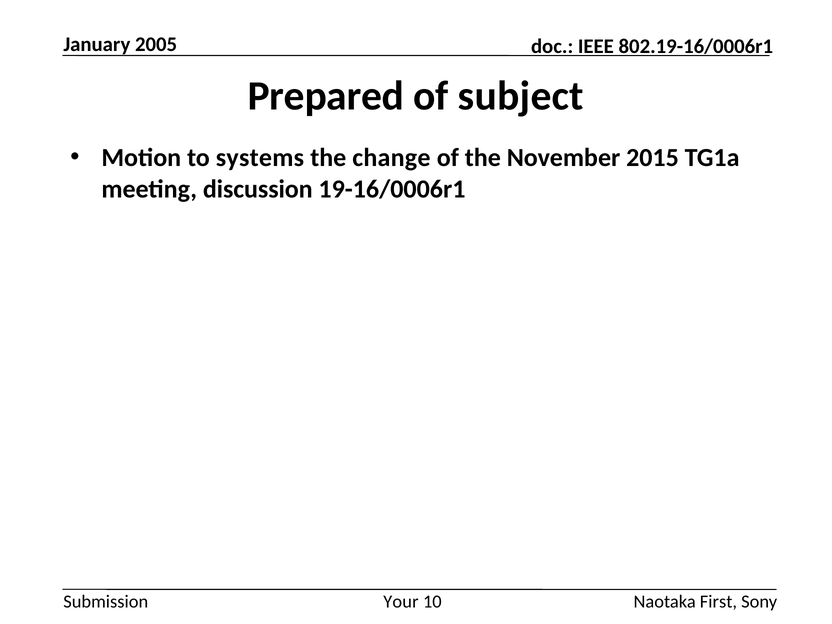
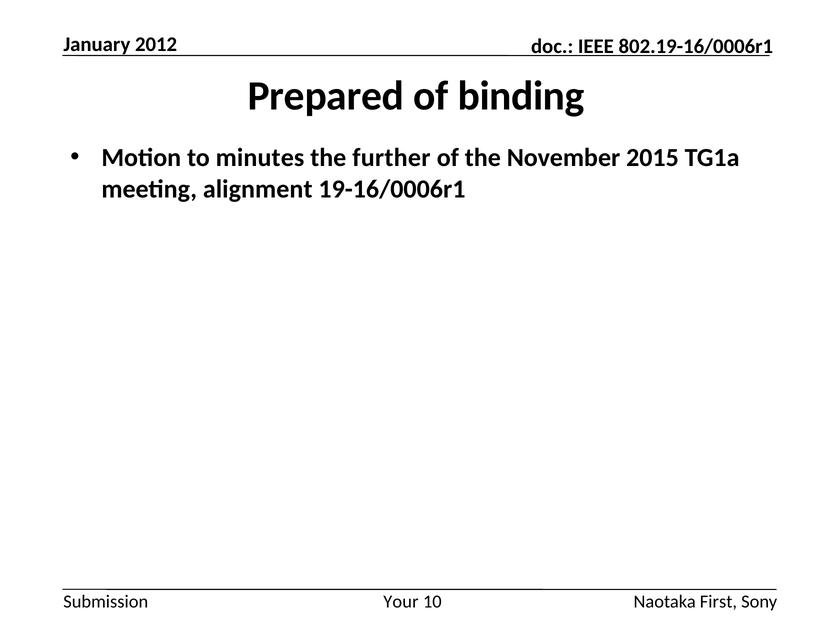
2005: 2005 -> 2012
subject: subject -> binding
systems: systems -> minutes
change: change -> further
discussion: discussion -> alignment
